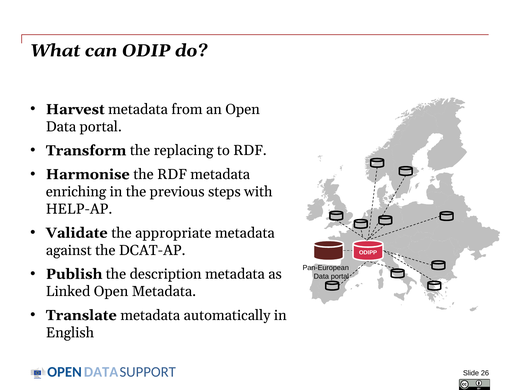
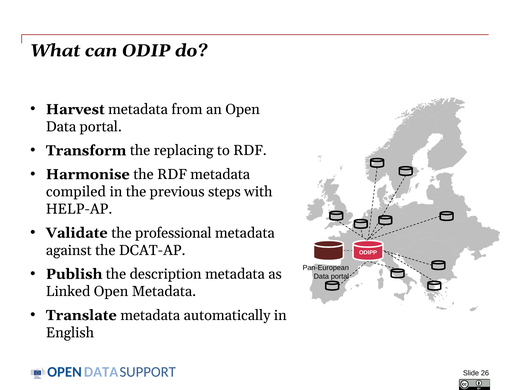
enriching: enriching -> compiled
appropriate: appropriate -> professional
